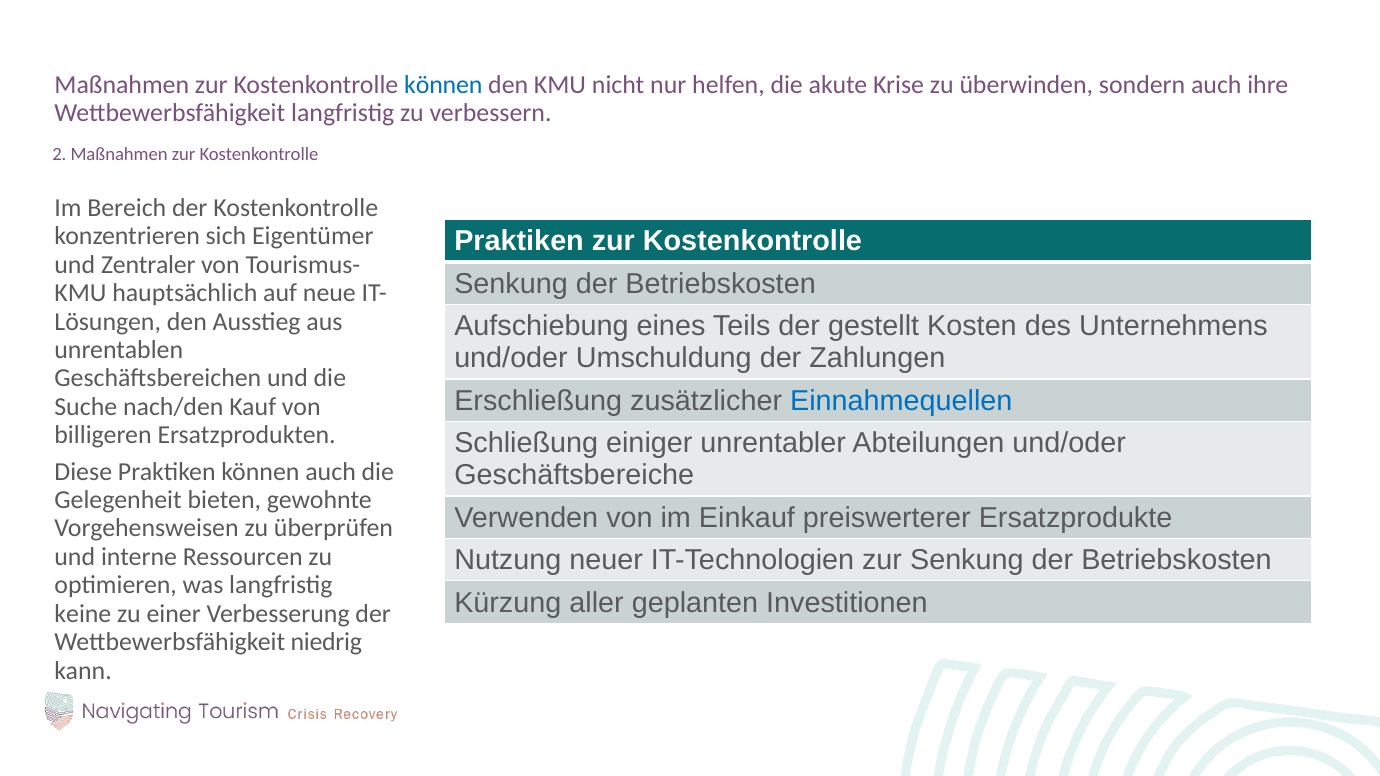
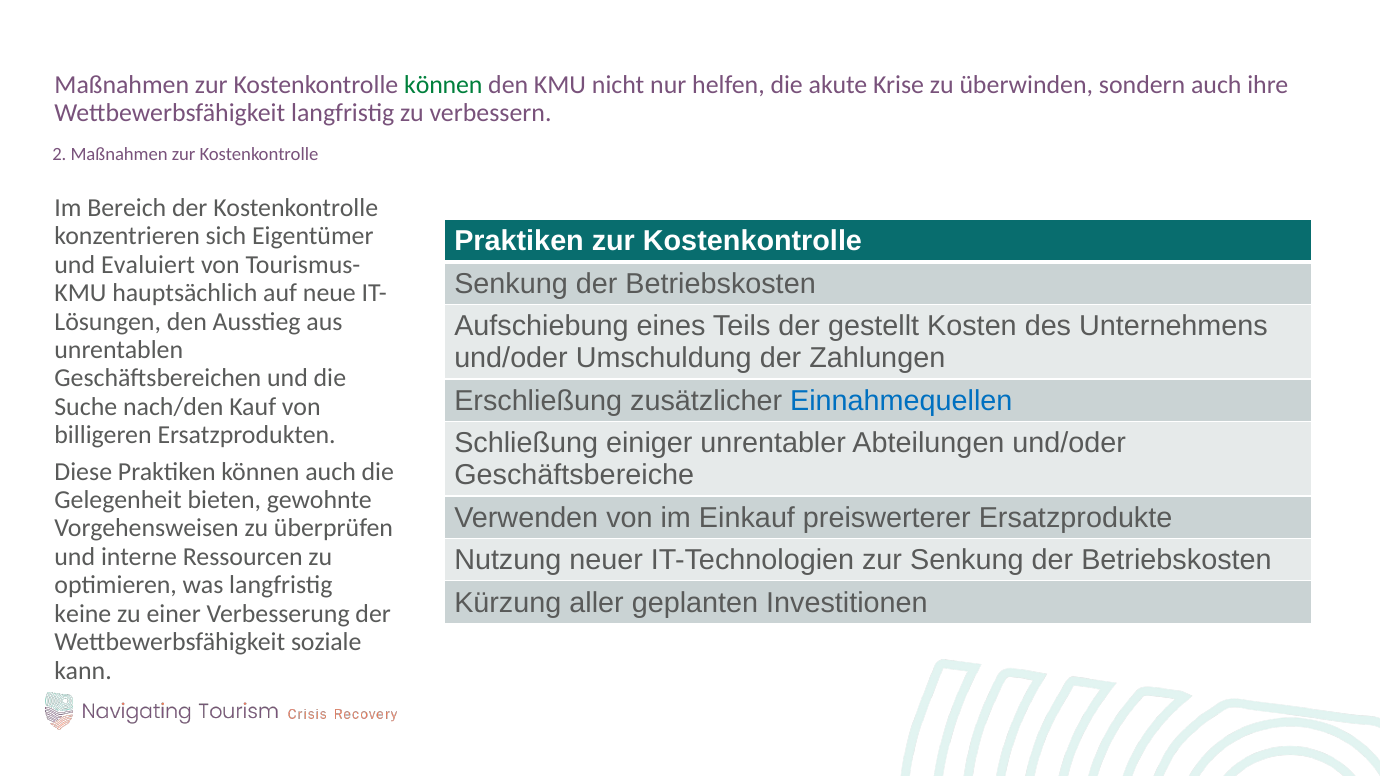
können at (443, 85) colour: blue -> green
Zentraler: Zentraler -> Evaluiert
niedrig: niedrig -> soziale
